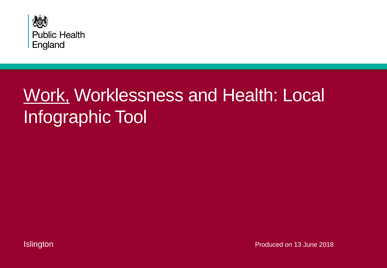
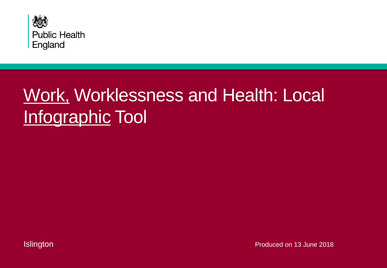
Infographic underline: none -> present
